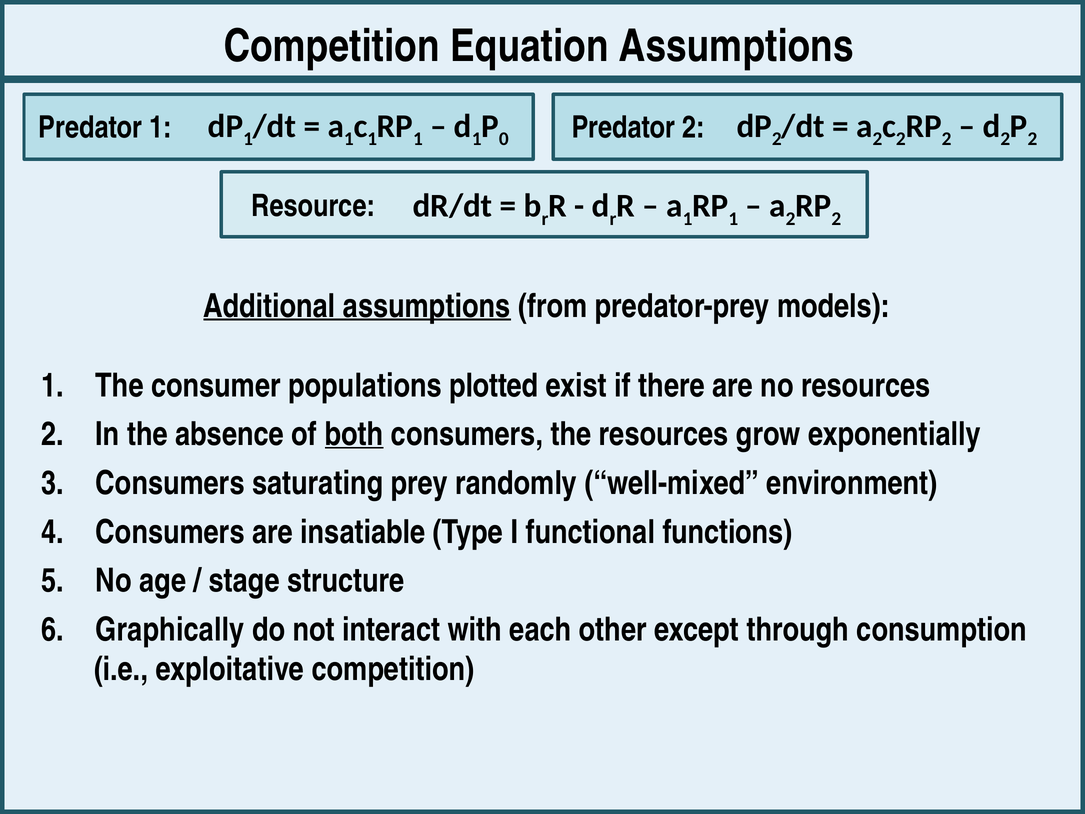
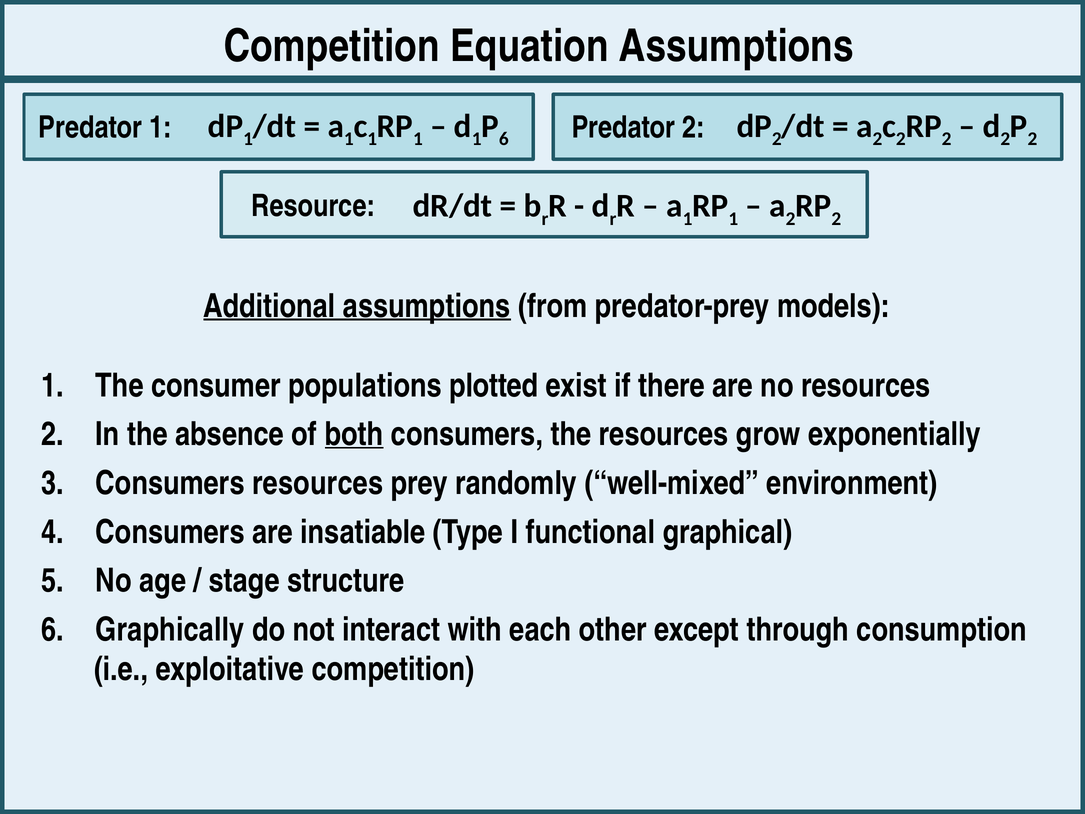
0 at (504, 139): 0 -> 6
Consumers saturating: saturating -> resources
functions: functions -> graphical
